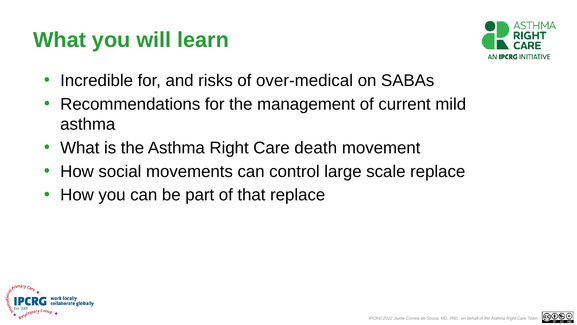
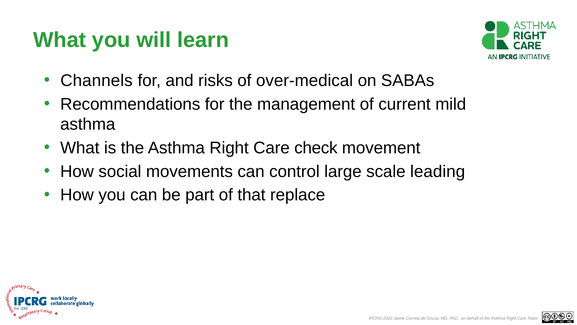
Incredible: Incredible -> Channels
death: death -> check
scale replace: replace -> leading
